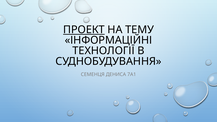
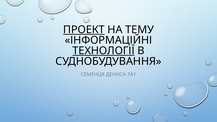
ТЕХНОЛОГІЇ underline: none -> present
